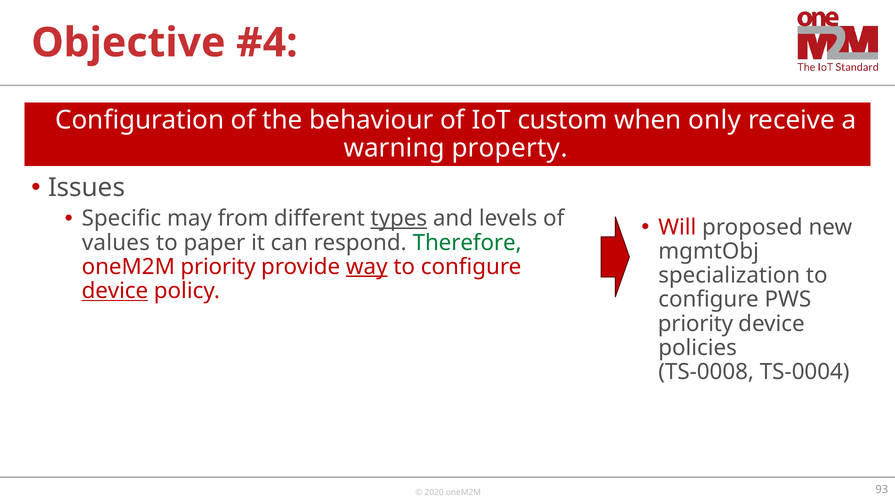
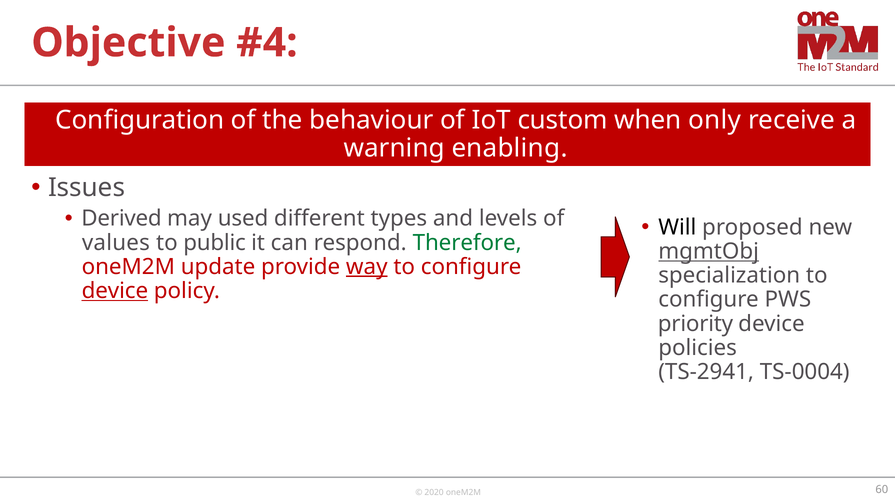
property: property -> enabling
Specific: Specific -> Derived
from: from -> used
types underline: present -> none
Will colour: red -> black
paper: paper -> public
mgmtObj underline: none -> present
oneM2M priority: priority -> update
TS-0008: TS-0008 -> TS-2941
93: 93 -> 60
